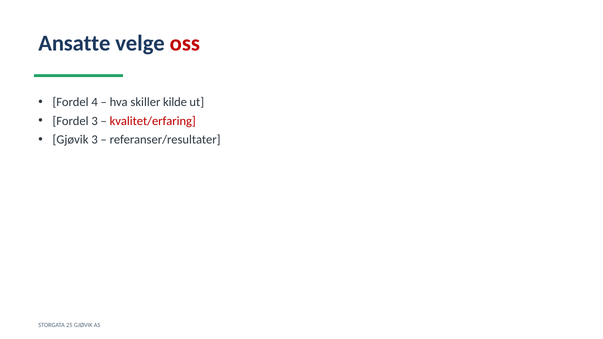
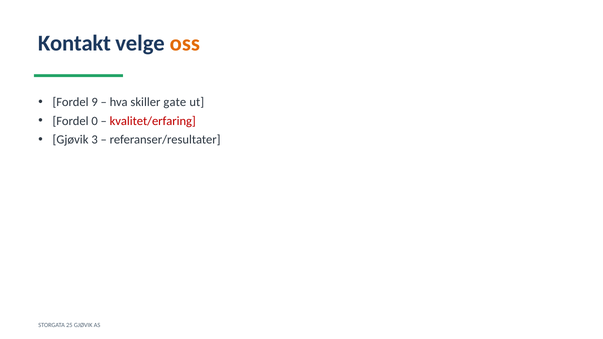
Ansatte: Ansatte -> Kontakt
oss colour: red -> orange
4: 4 -> 9
kilde: kilde -> gate
Fordel 3: 3 -> 0
